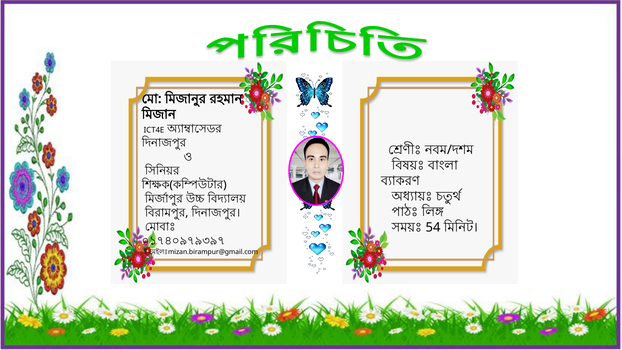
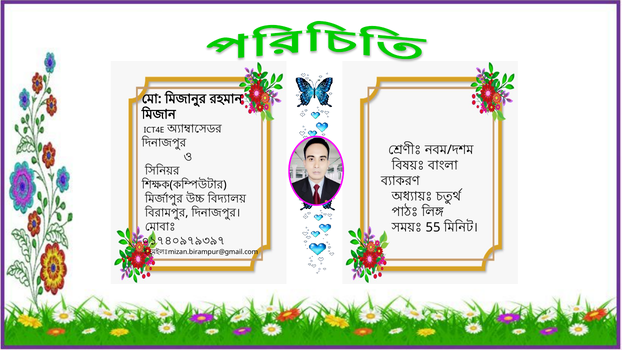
54: 54 -> 55
